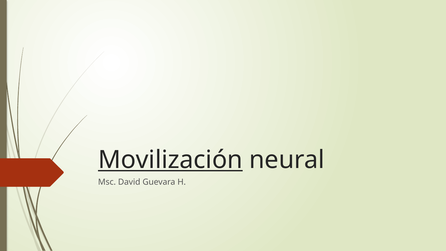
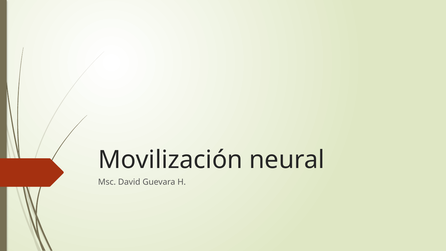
Movilización underline: present -> none
